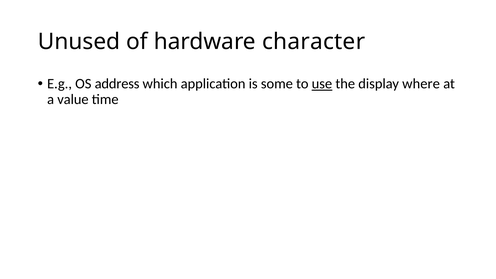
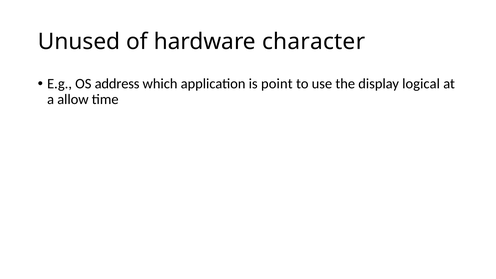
some: some -> point
use underline: present -> none
where: where -> logical
value: value -> allow
